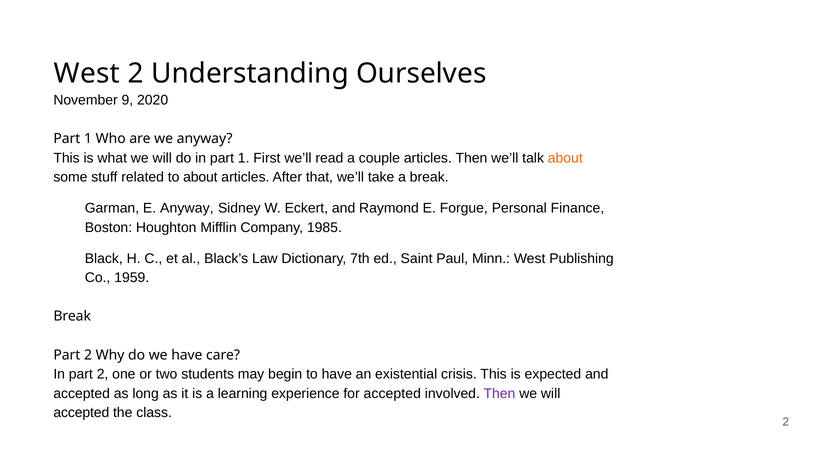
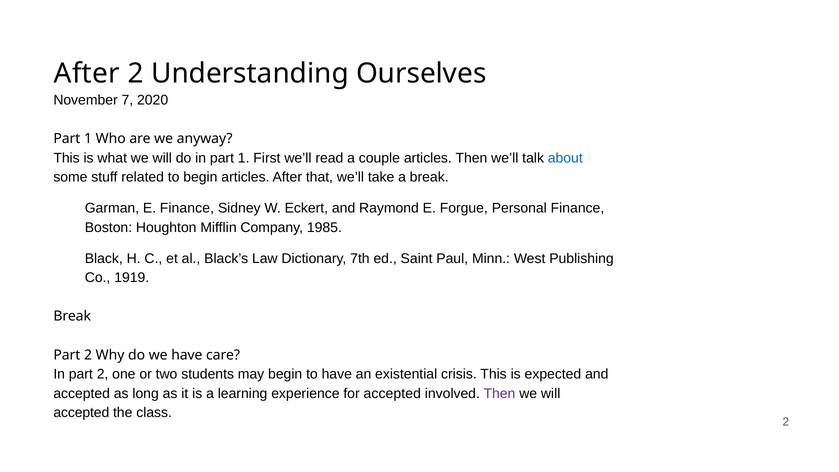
West at (87, 73): West -> After
9: 9 -> 7
about at (565, 158) colour: orange -> blue
to about: about -> begin
E Anyway: Anyway -> Finance
1959: 1959 -> 1919
